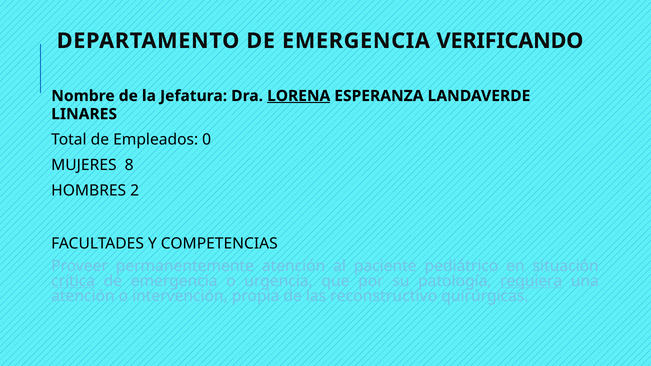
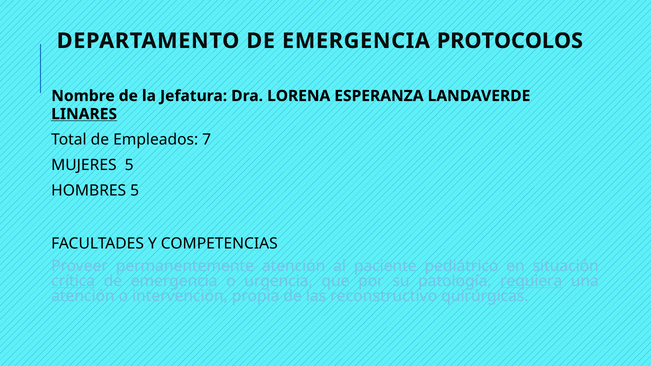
VERIFICANDO: VERIFICANDO -> PROTOCOLOS
LORENA underline: present -> none
LINARES underline: none -> present
0: 0 -> 7
MUJERES 8: 8 -> 5
HOMBRES 2: 2 -> 5
